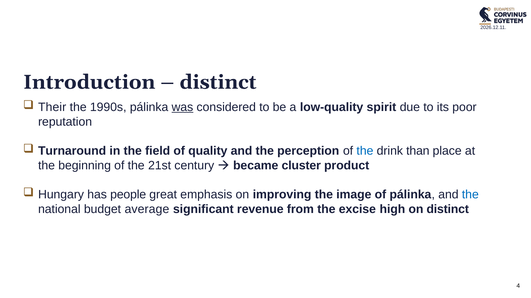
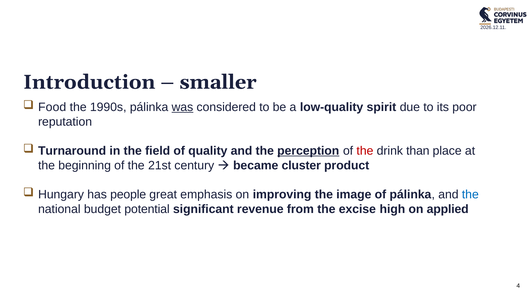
distinct at (218, 82): distinct -> smaller
Their: Their -> Food
perception underline: none -> present
the at (365, 151) colour: blue -> red
average: average -> potential
on distinct: distinct -> applied
